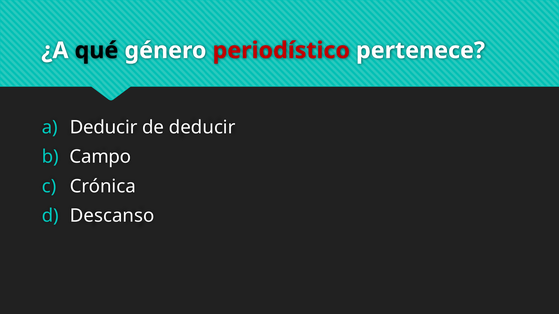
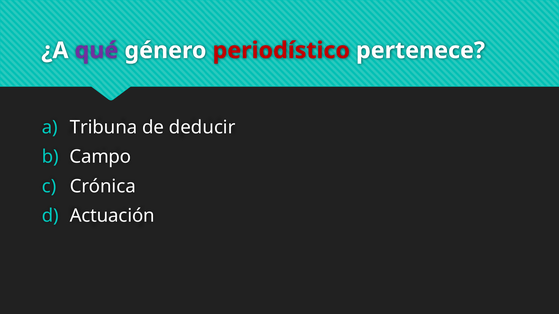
qué colour: black -> purple
Deducir at (104, 127): Deducir -> Tribuna
Descanso: Descanso -> Actuación
